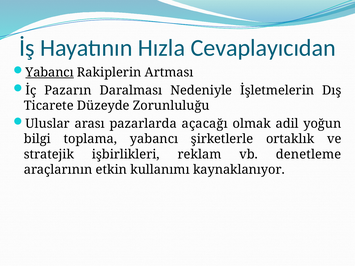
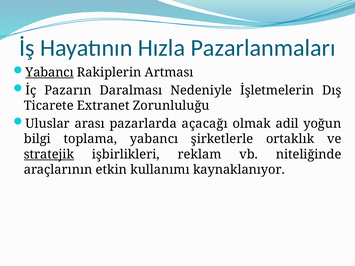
Cevaplayıcıdan: Cevaplayıcıdan -> Pazarlanmaları
Düzeyde: Düzeyde -> Extranet
stratejik underline: none -> present
denetleme: denetleme -> niteliğinde
